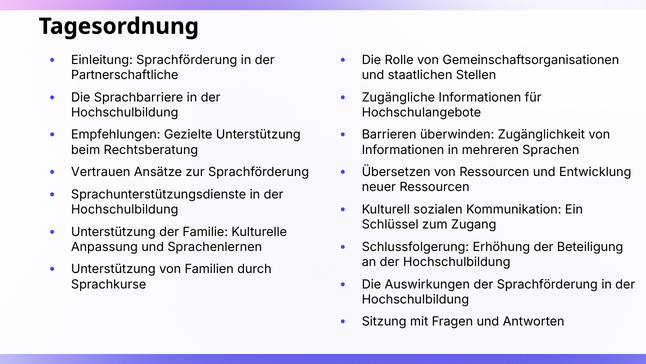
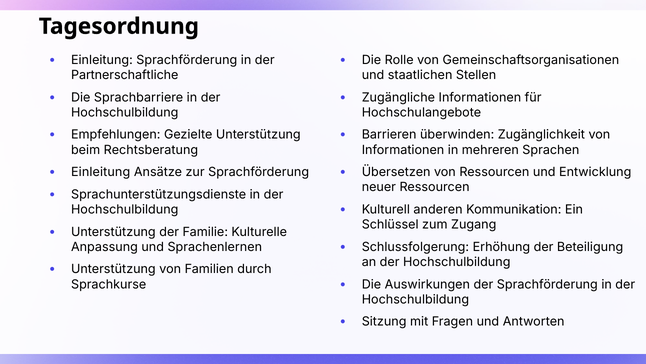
Vertrauen at (101, 172): Vertrauen -> Einleitung
sozialen: sozialen -> anderen
